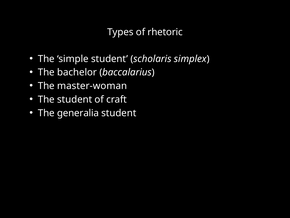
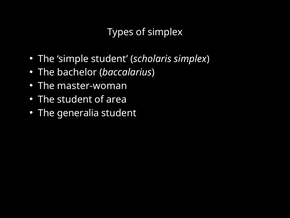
of rhetoric: rhetoric -> simplex
craft: craft -> area
